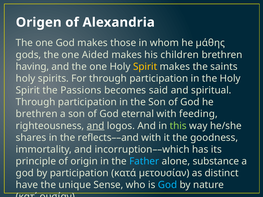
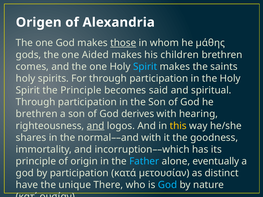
those underline: none -> present
having: having -> comes
Spirit at (145, 67) colour: yellow -> light blue
the Passions: Passions -> Principle
eternal: eternal -> derives
feeding: feeding -> hearing
this colour: light green -> yellow
reﬂects––and: reﬂects––and -> normal––and
substance: substance -> eventually
Sense: Sense -> There
